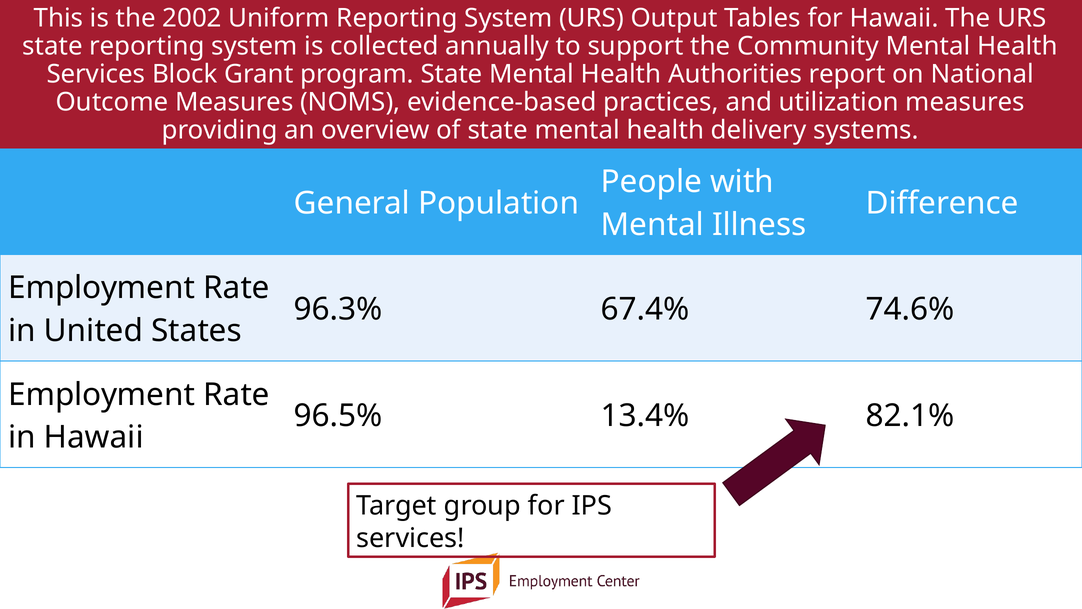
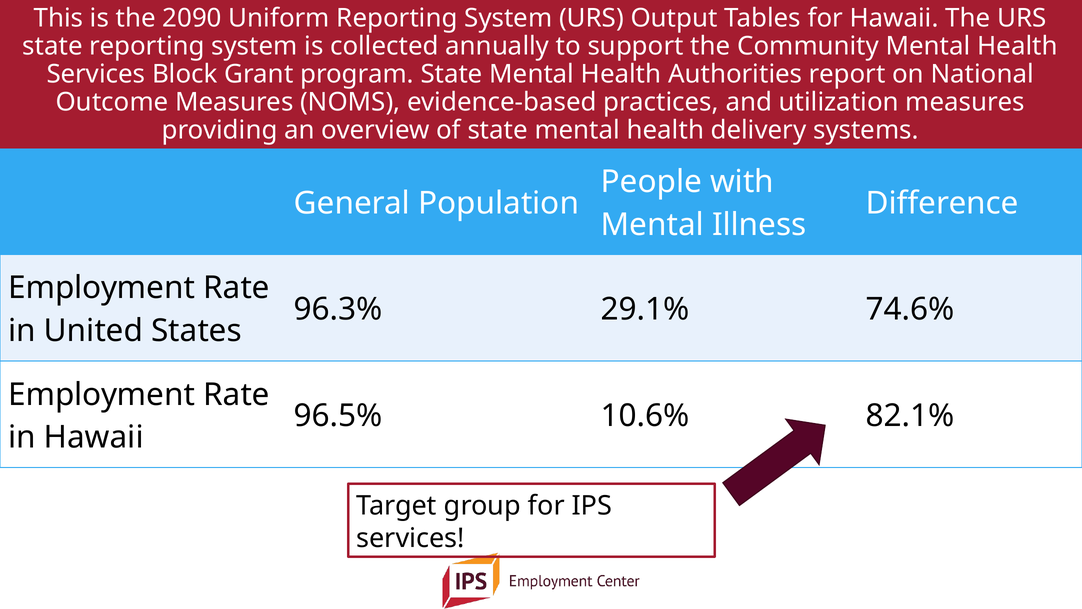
2002: 2002 -> 2090
67.4%: 67.4% -> 29.1%
13.4%: 13.4% -> 10.6%
